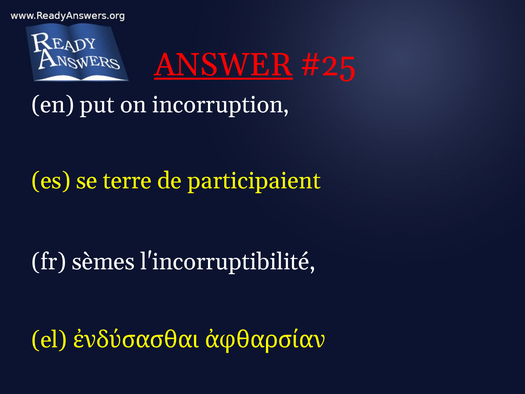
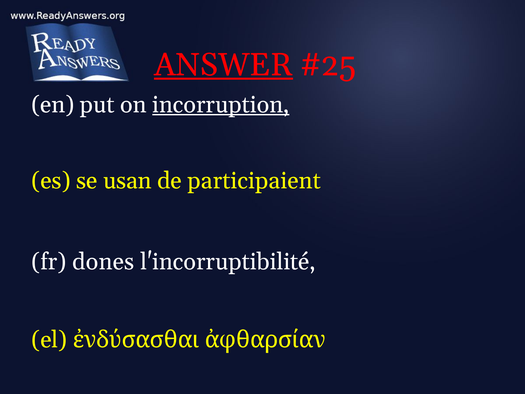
incorruption underline: none -> present
terre: terre -> usan
sèmes: sèmes -> dones
